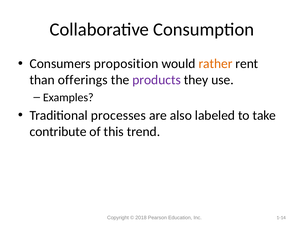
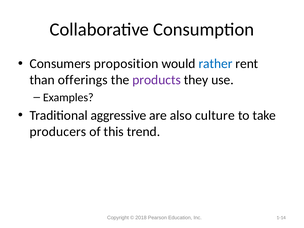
rather colour: orange -> blue
processes: processes -> aggressive
labeled: labeled -> culture
contribute: contribute -> producers
